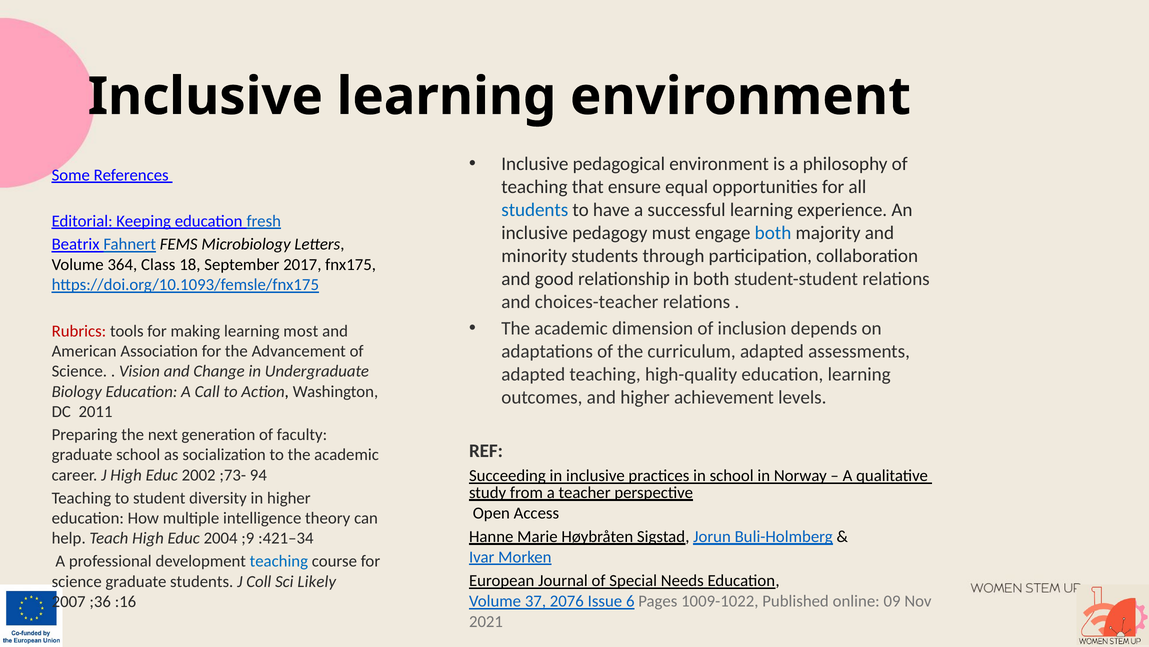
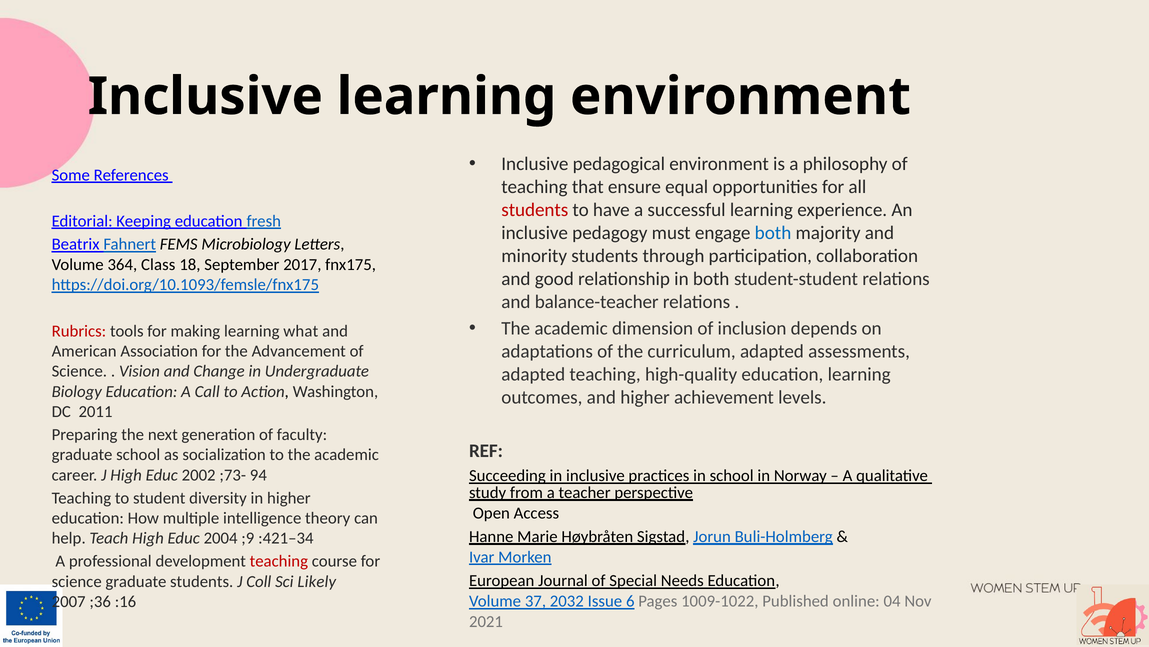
students at (535, 210) colour: blue -> red
choices-teacher: choices-teacher -> balance-teacher
most: most -> what
teaching at (279, 561) colour: blue -> red
2076: 2076 -> 2032
09: 09 -> 04
